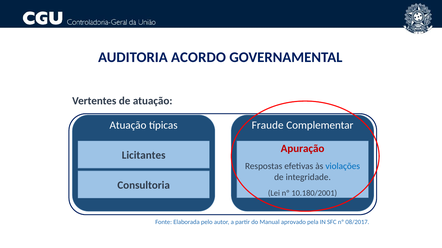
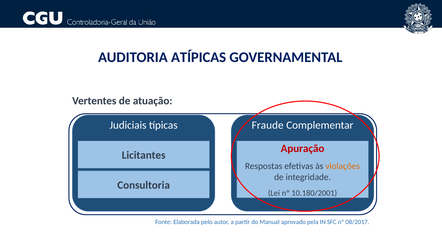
ACORDO: ACORDO -> ATÍPICAS
Atuação at (128, 126): Atuação -> Judiciais
violações colour: blue -> orange
